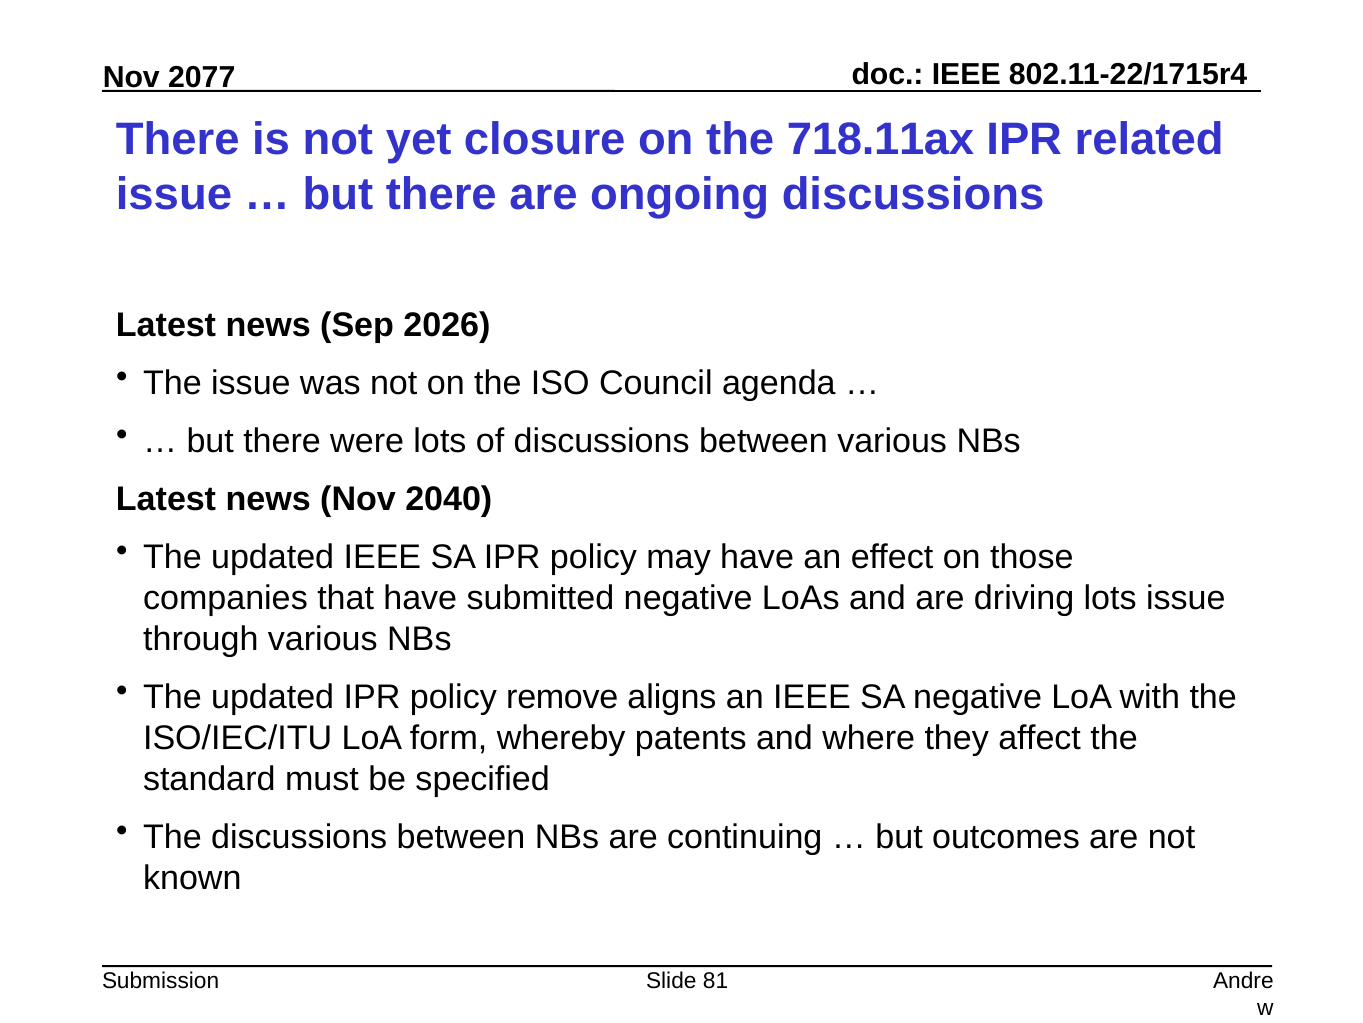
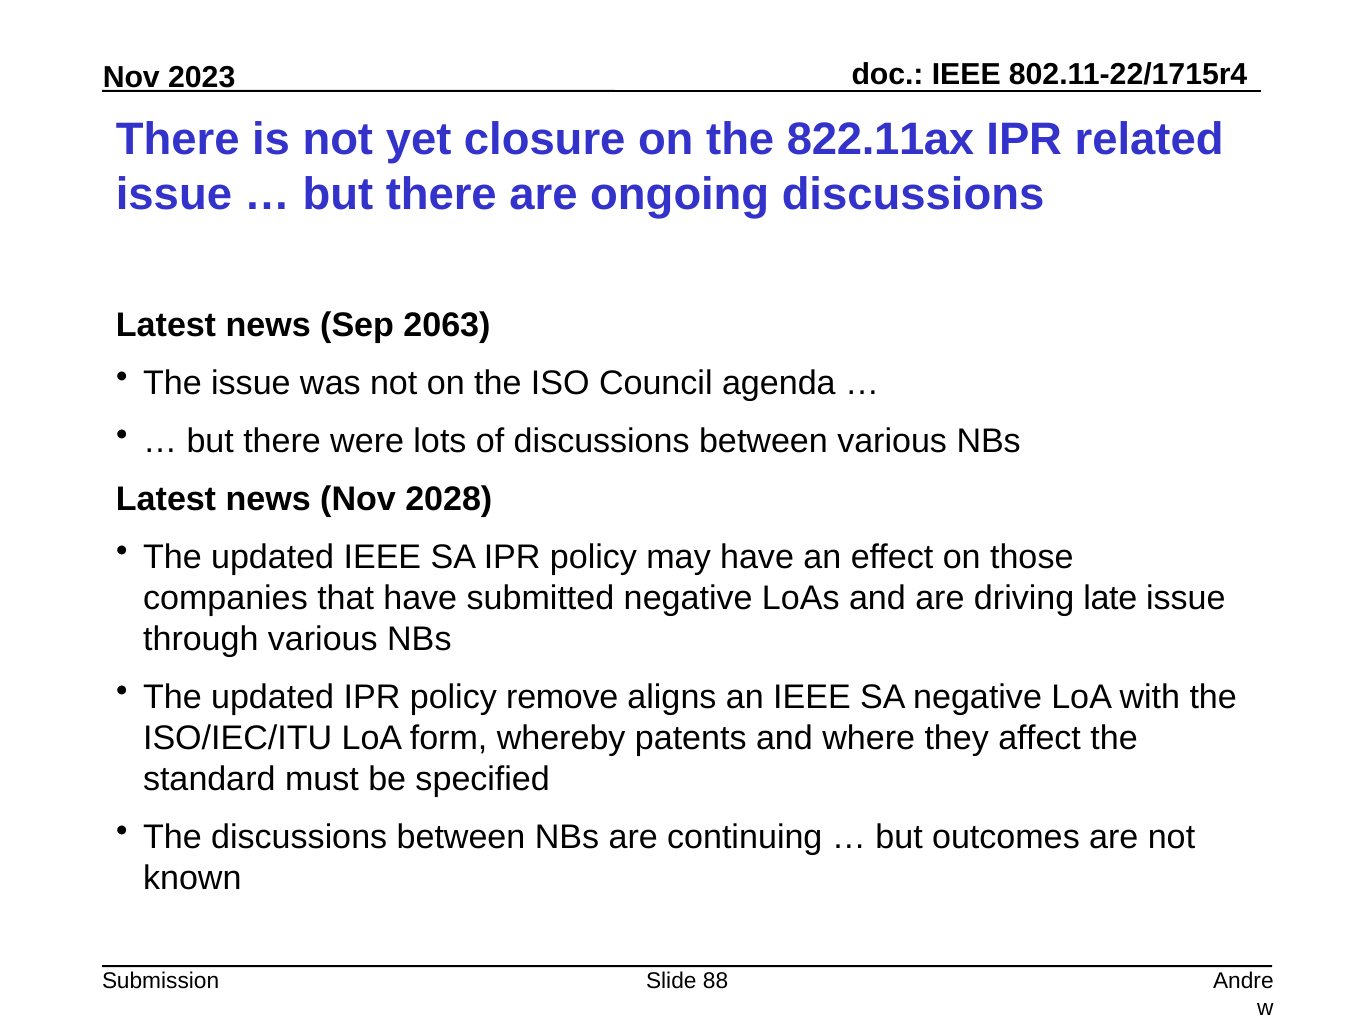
2077: 2077 -> 2023
718.11ax: 718.11ax -> 822.11ax
2026: 2026 -> 2063
2040: 2040 -> 2028
driving lots: lots -> late
81: 81 -> 88
